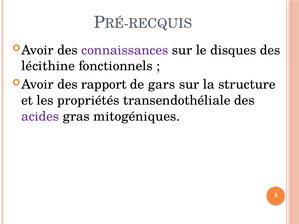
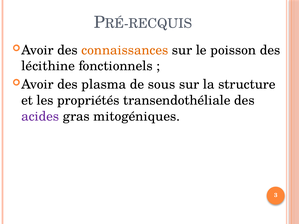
connaissances colour: purple -> orange
disques: disques -> poisson
rapport: rapport -> plasma
gars: gars -> sous
